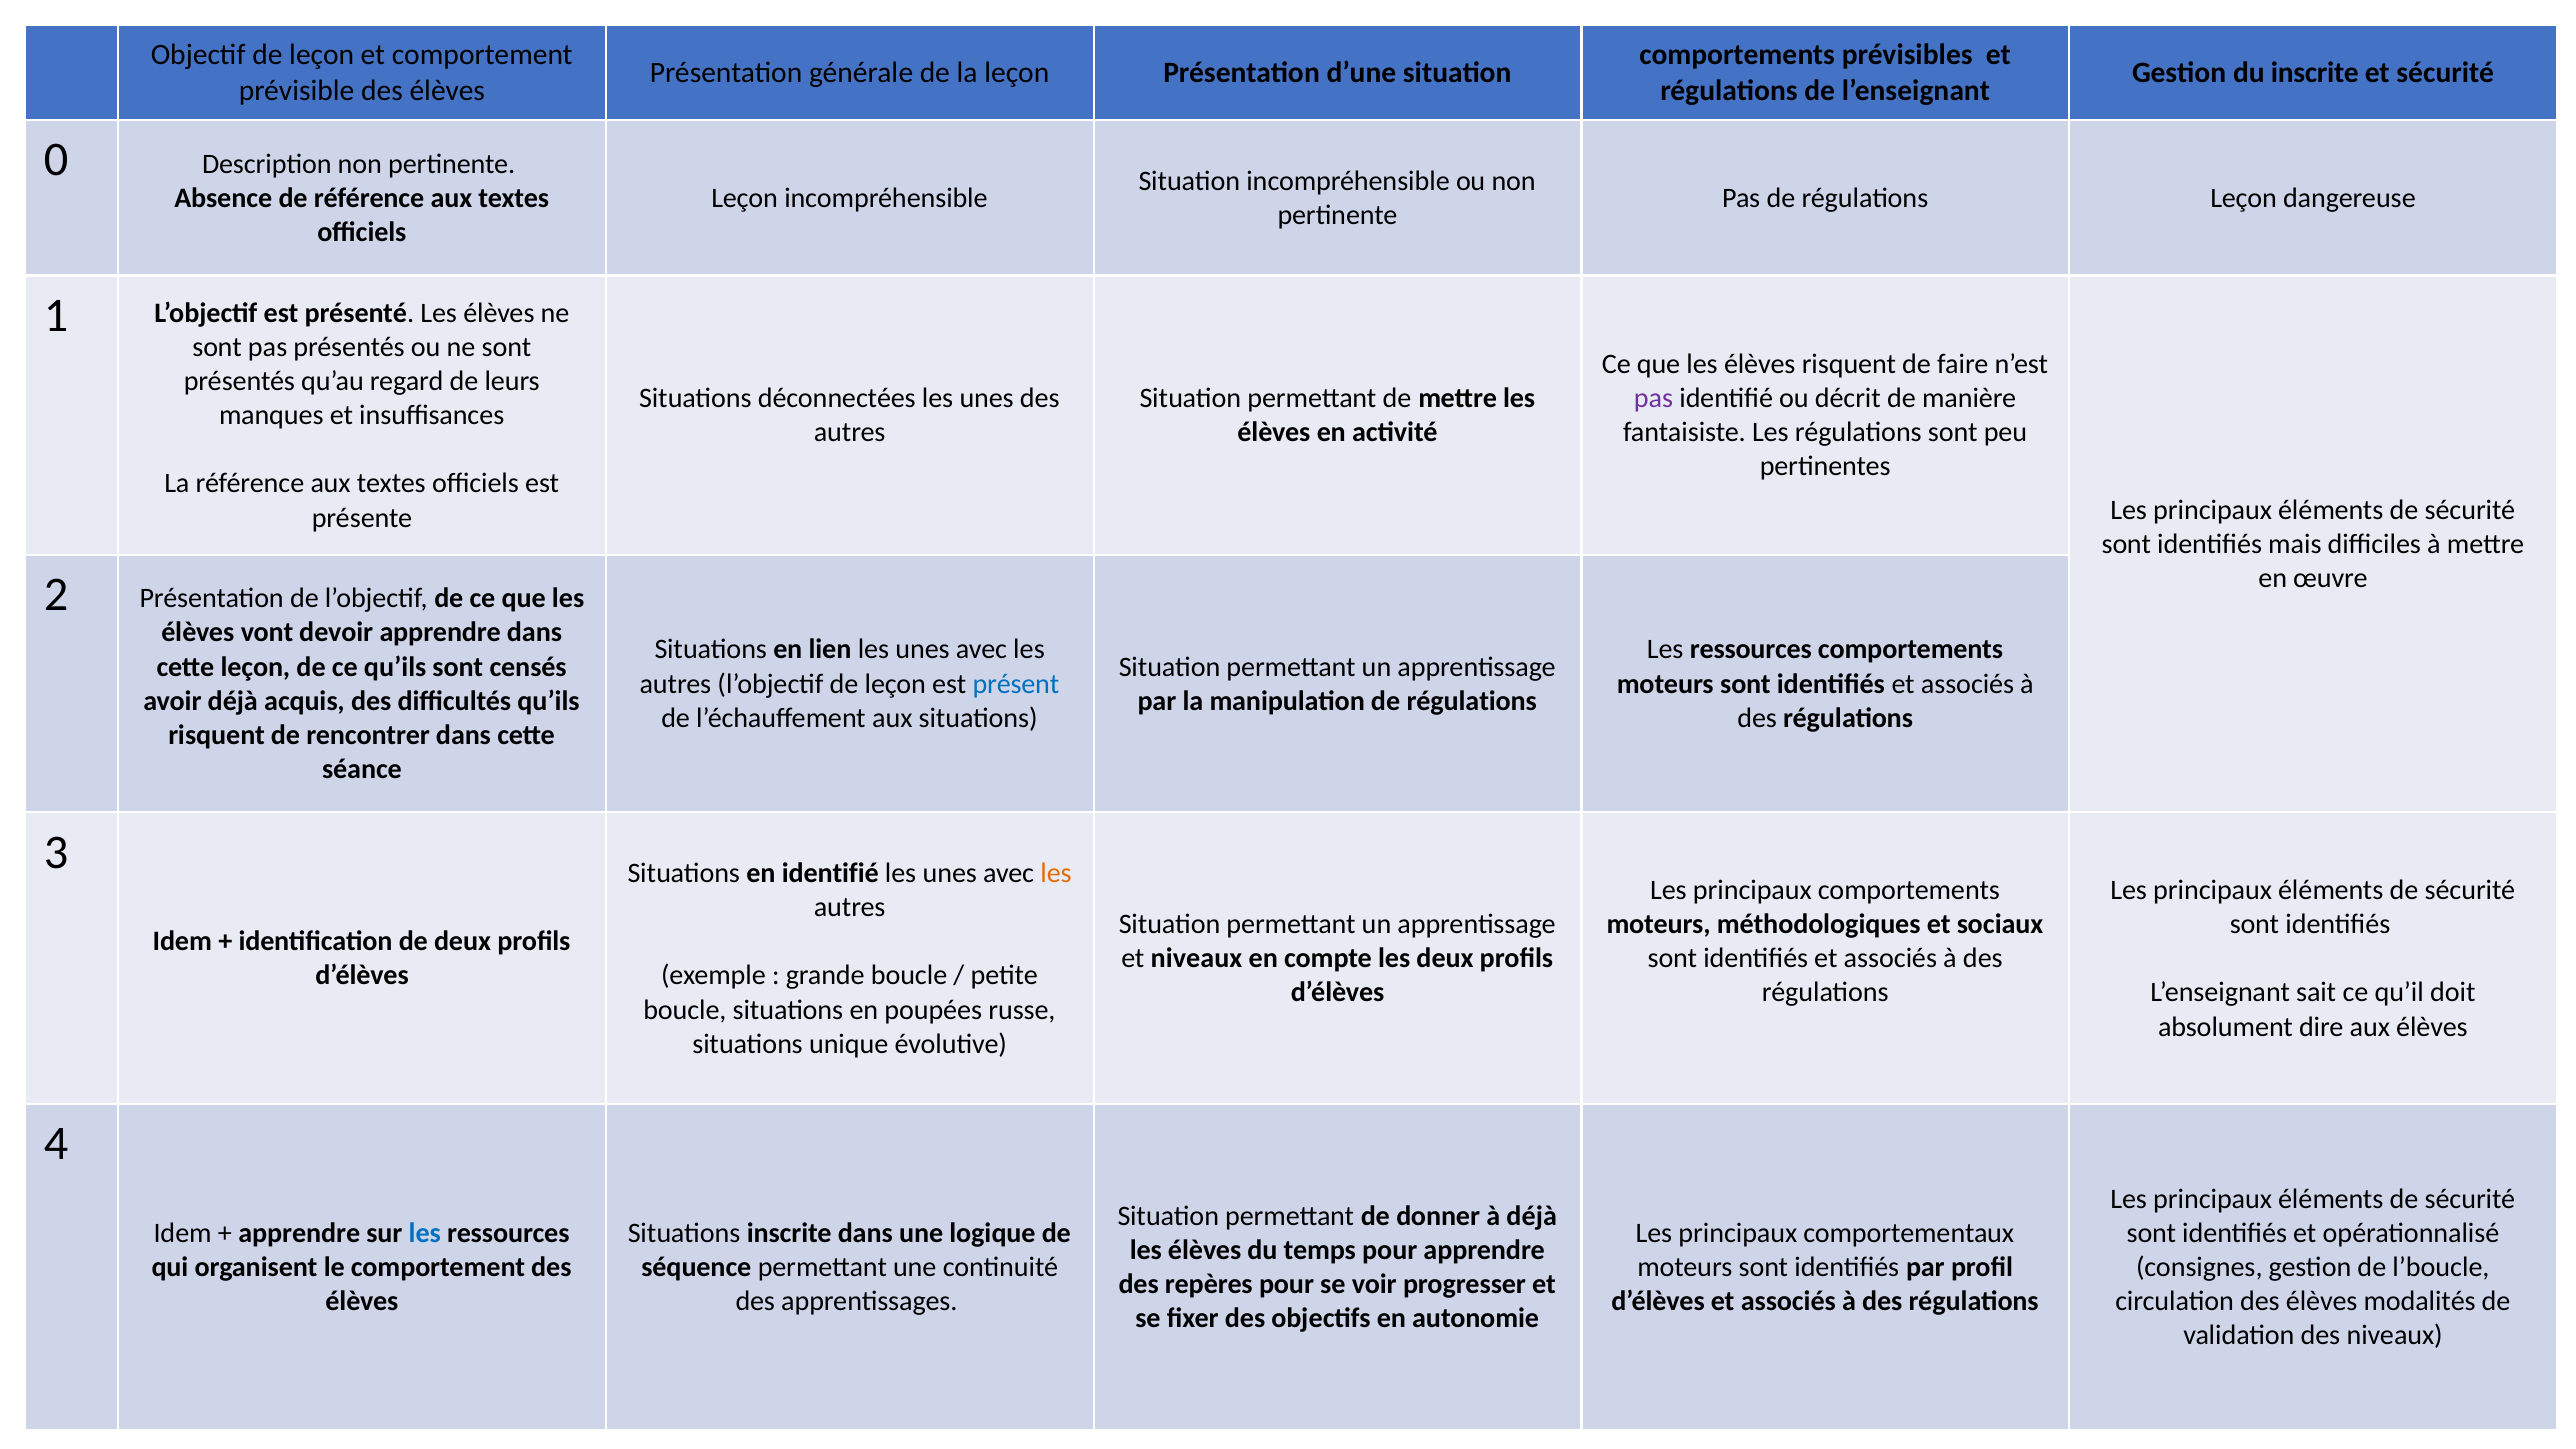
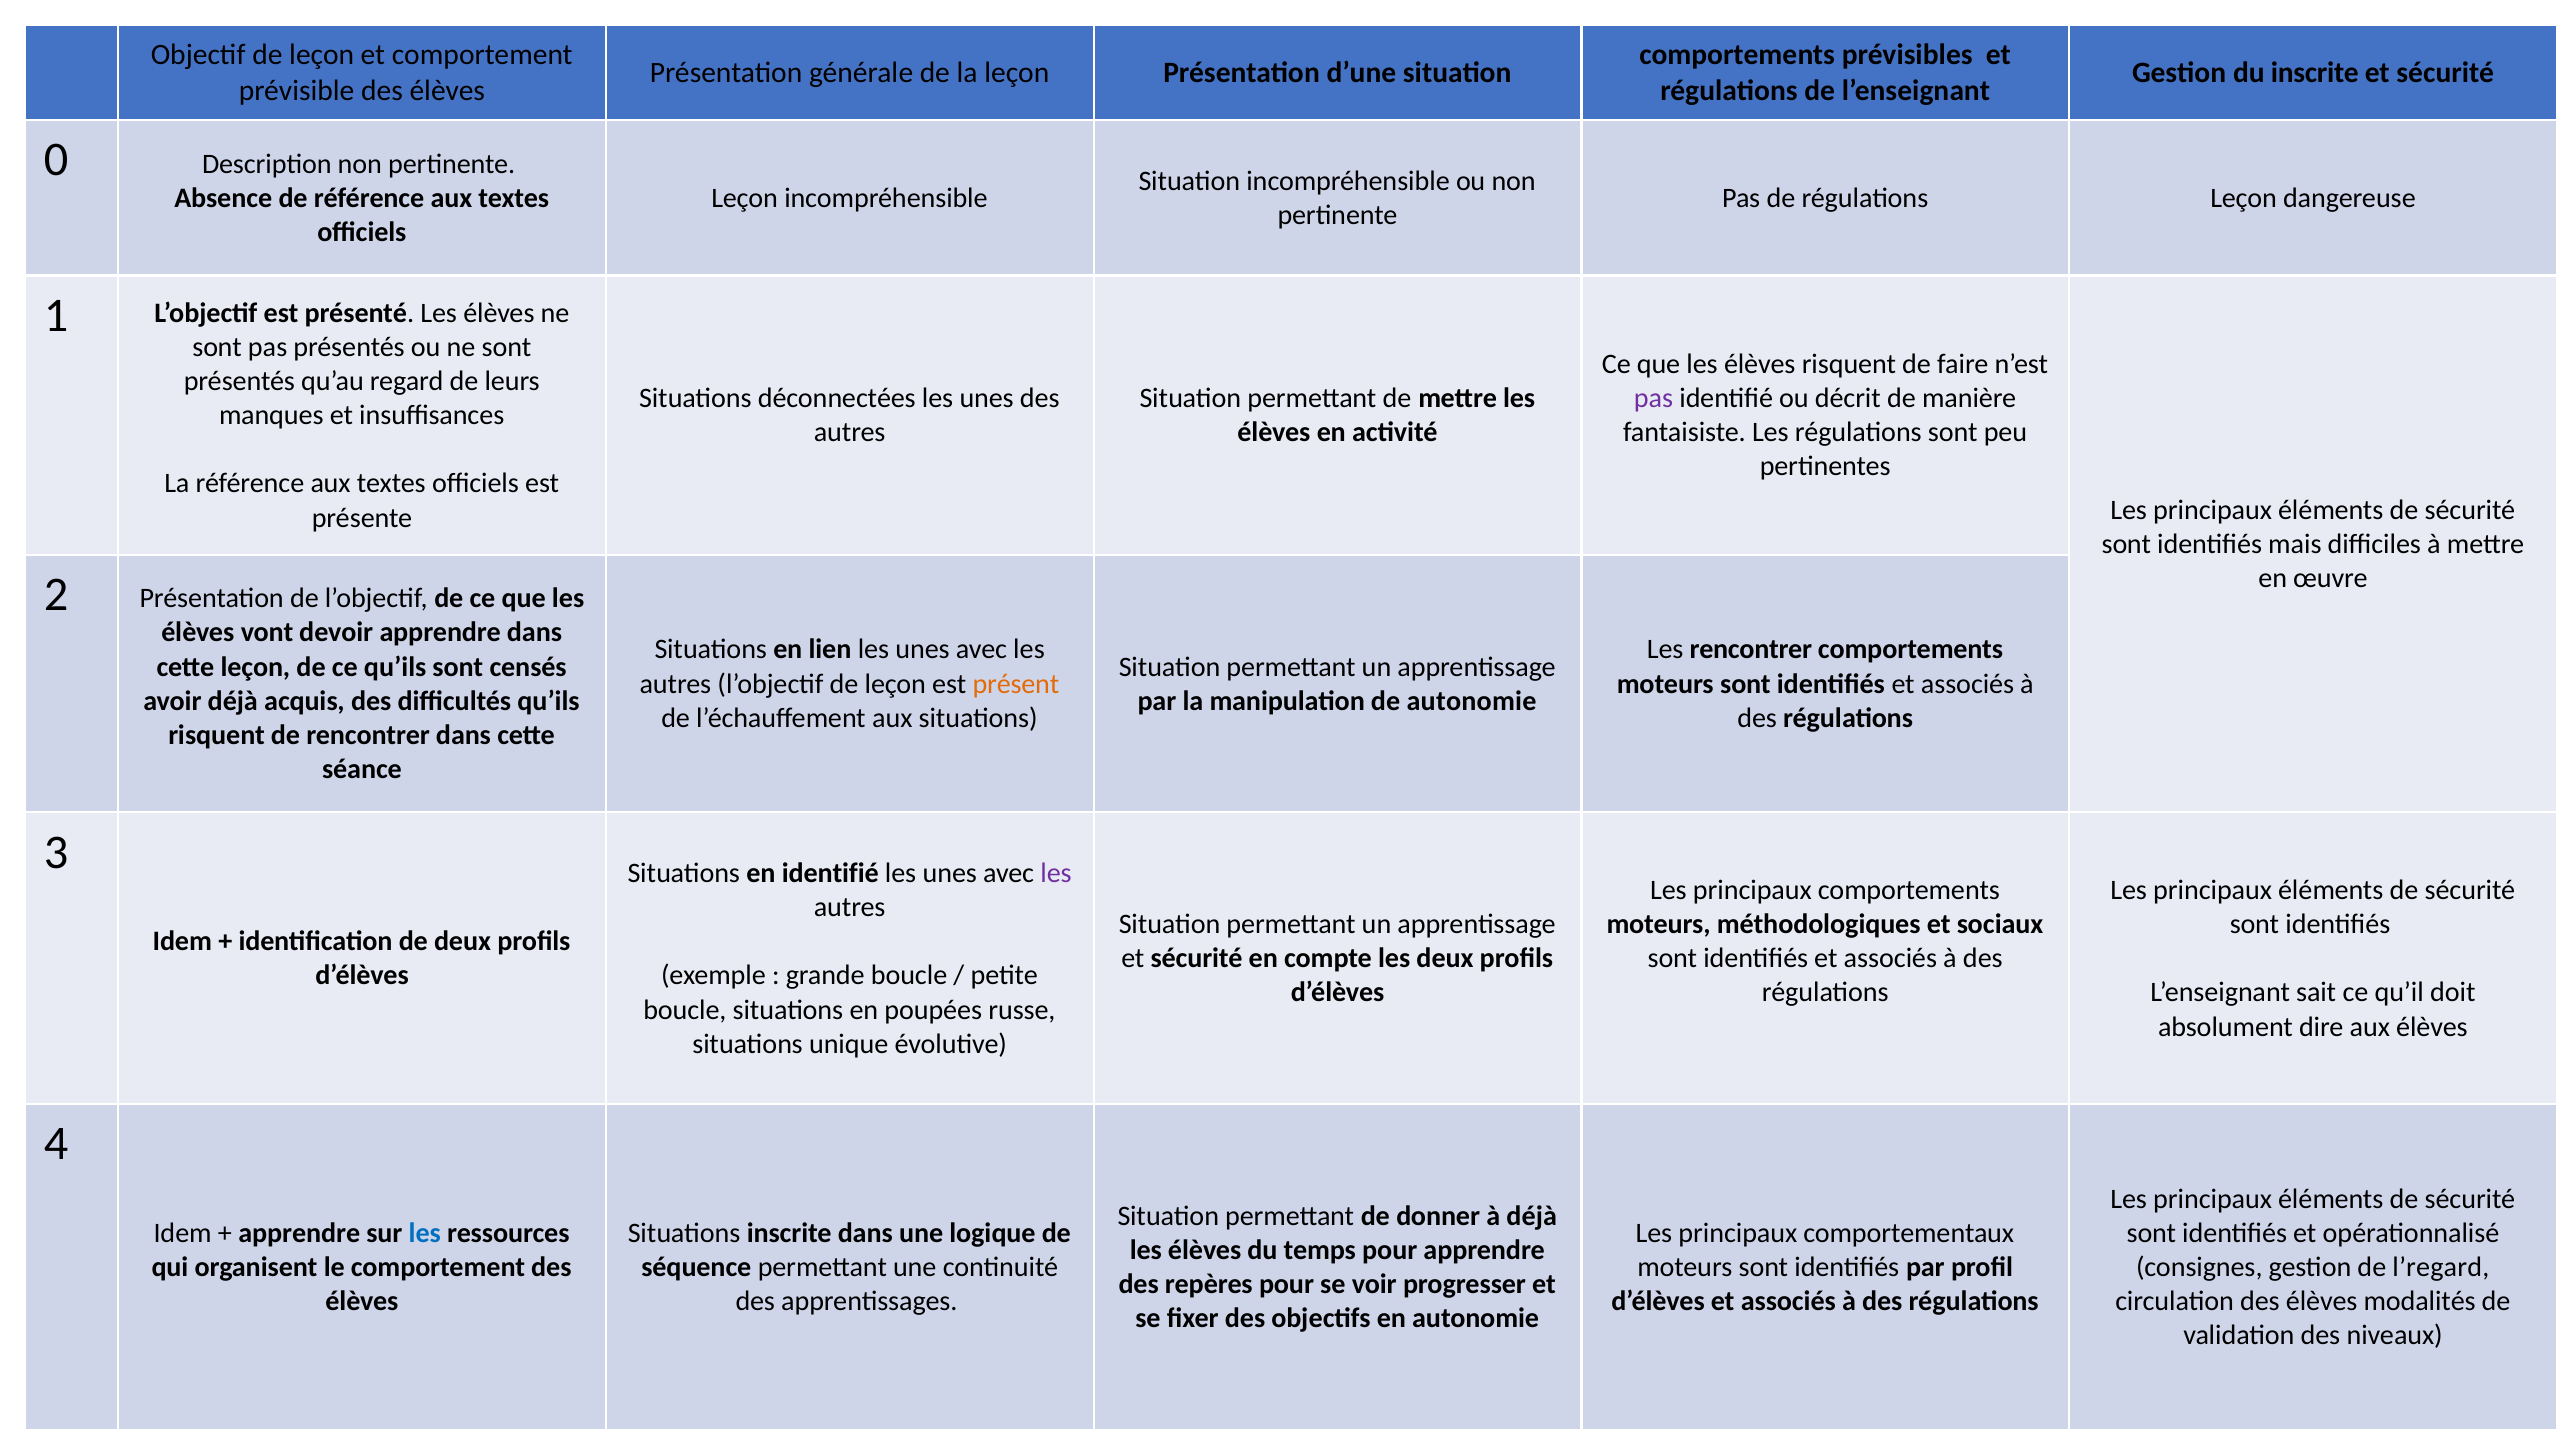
ressources at (1751, 650): ressources -> rencontrer
présent colour: blue -> orange
manipulation de régulations: régulations -> autonomie
les at (1056, 873) colour: orange -> purple
niveaux at (1197, 959): niveaux -> sécurité
l’boucle: l’boucle -> l’regard
